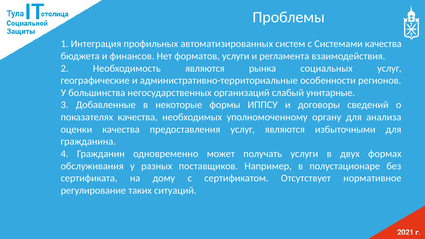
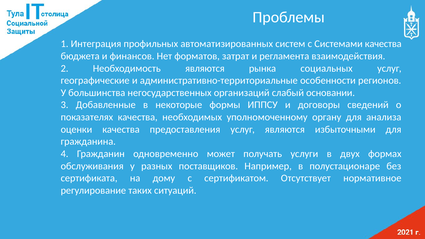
форматов услуги: услуги -> затрат
унитарные: унитарные -> основании
